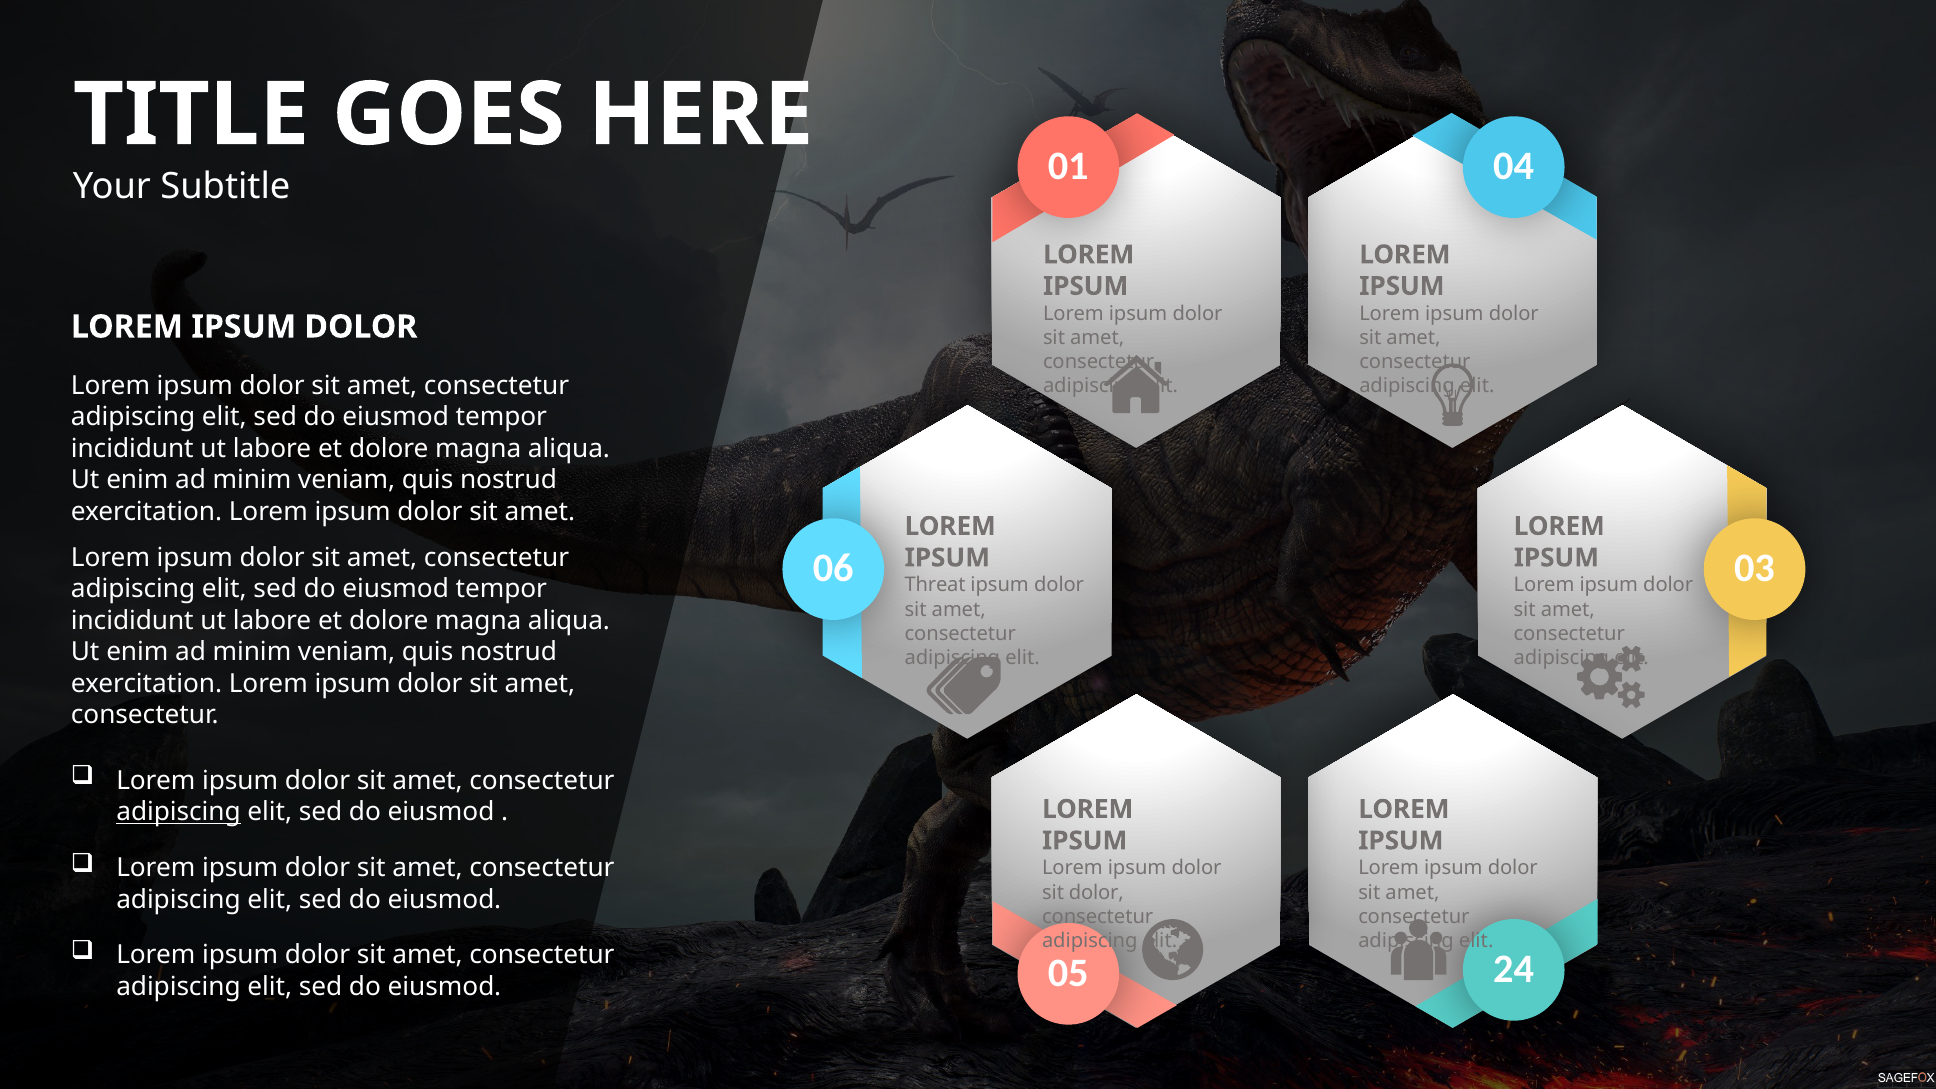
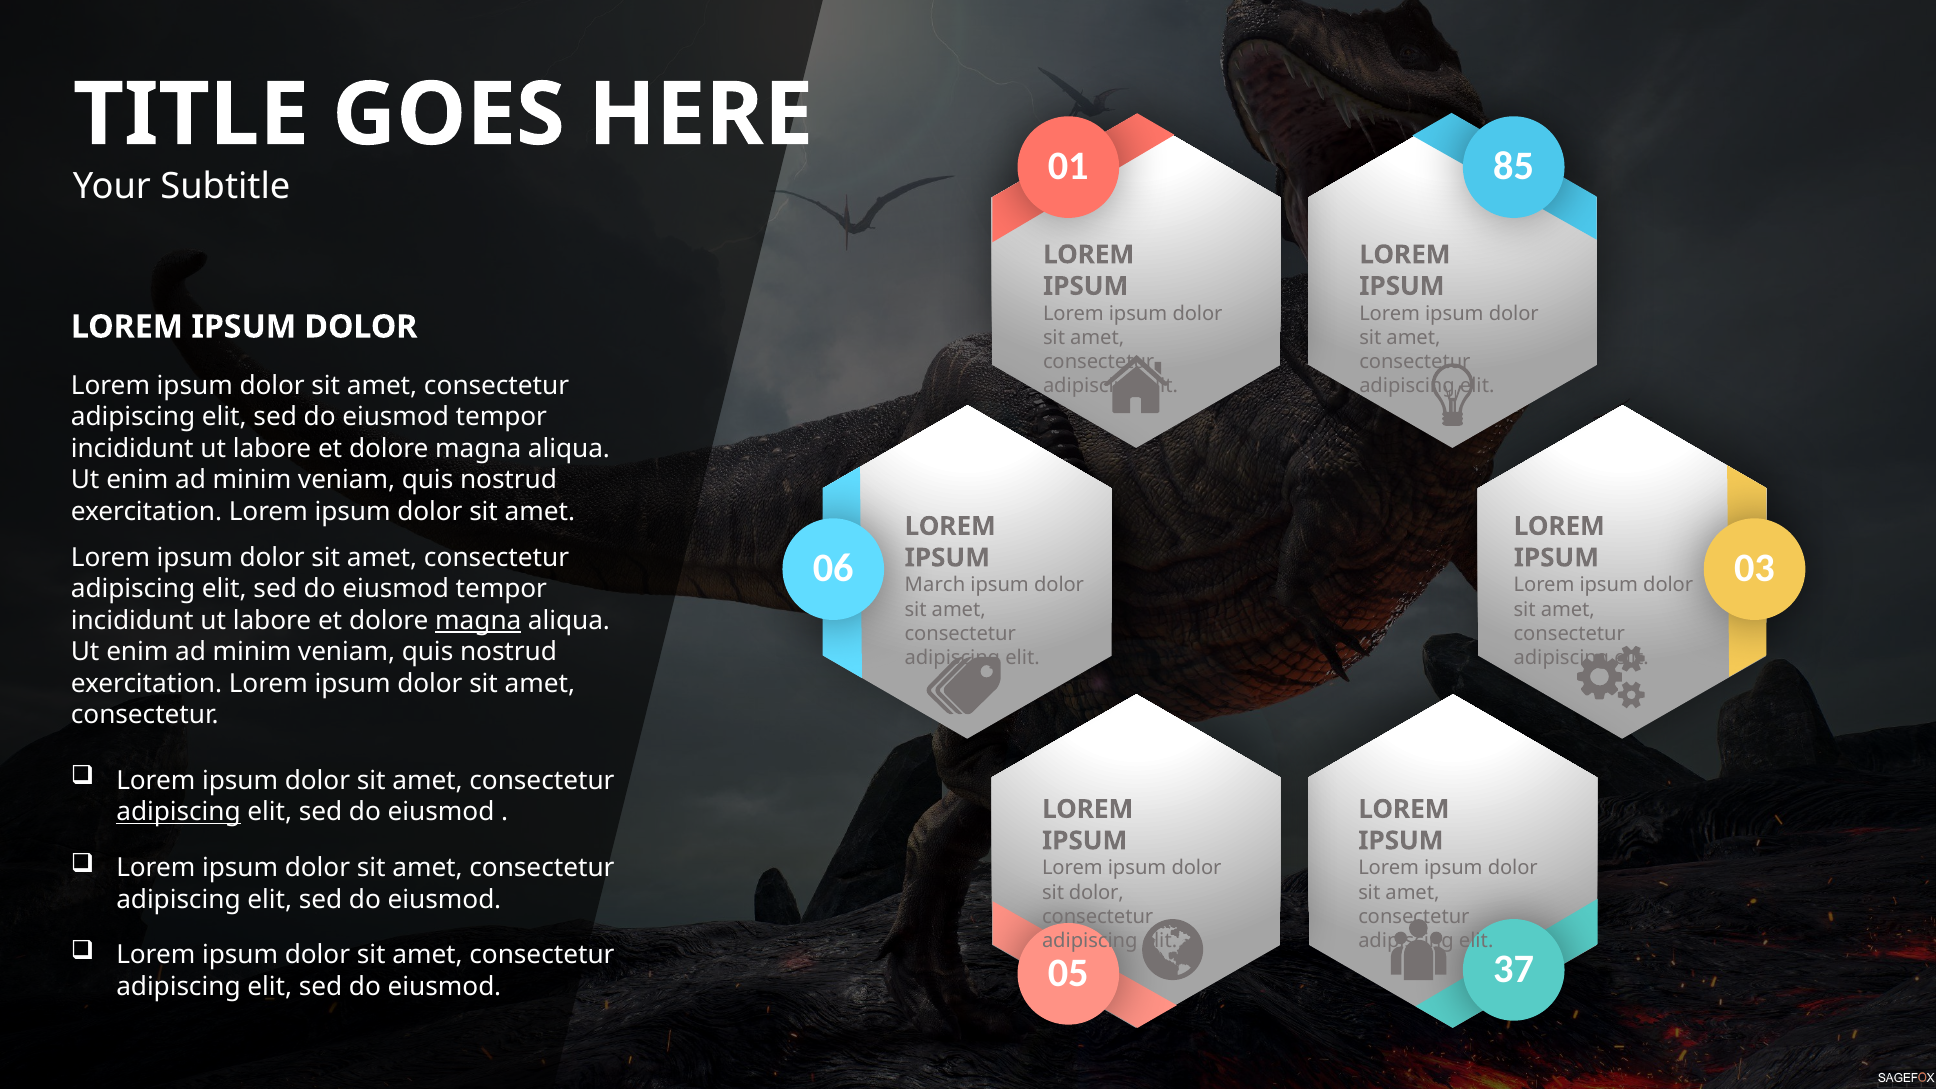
04: 04 -> 85
Threat: Threat -> March
magna at (478, 621) underline: none -> present
24: 24 -> 37
